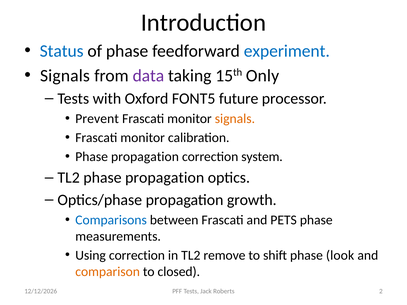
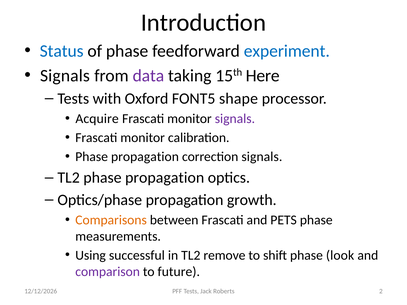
Only: Only -> Here
future: future -> shape
Prevent: Prevent -> Acquire
signals at (235, 119) colour: orange -> purple
correction system: system -> signals
Comparisons colour: blue -> orange
Using correction: correction -> successful
comparison colour: orange -> purple
closed: closed -> future
